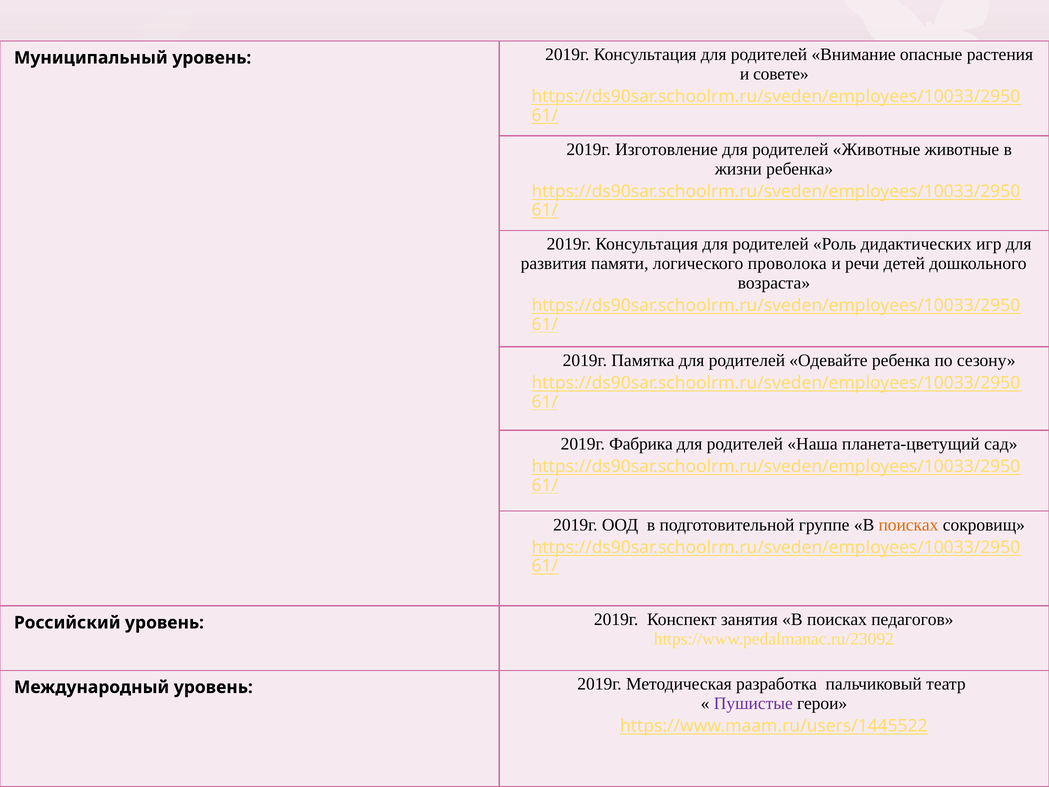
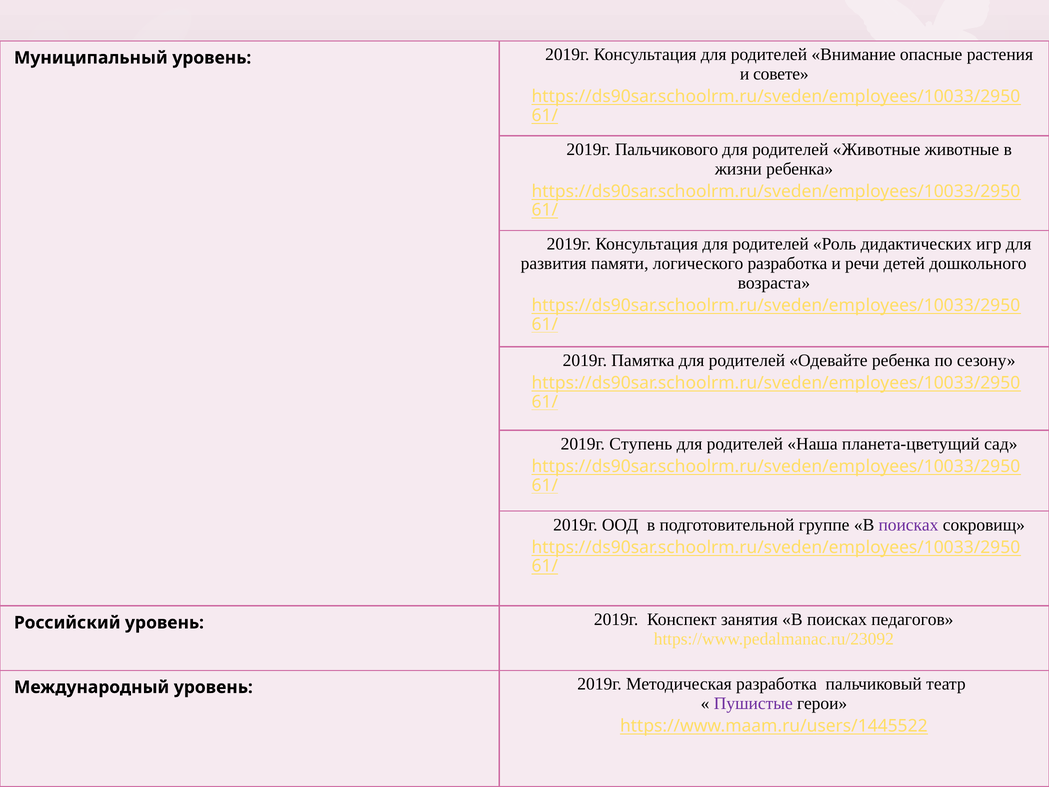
Изготовление: Изготовление -> Пальчикового
логического проволока: проволока -> разработка
Фабрика: Фабрика -> Ступень
поисках at (908, 525) colour: orange -> purple
